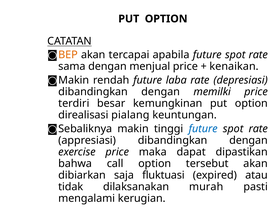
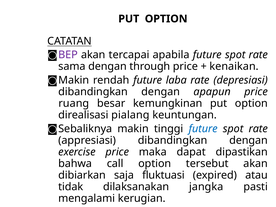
BEP colour: orange -> purple
menjual: menjual -> through
memilki: memilki -> apapun
terdiri: terdiri -> ruang
murah: murah -> jangka
